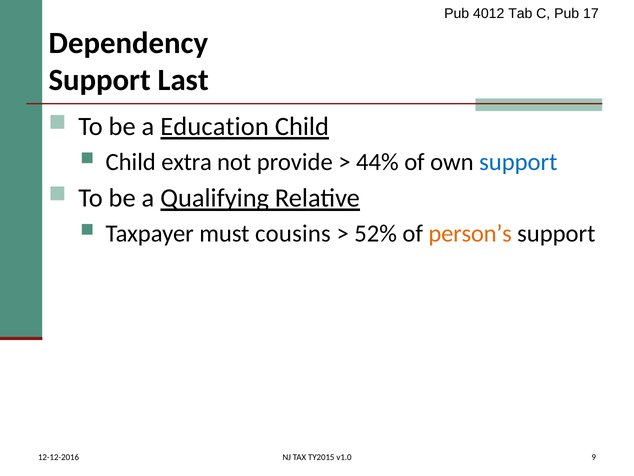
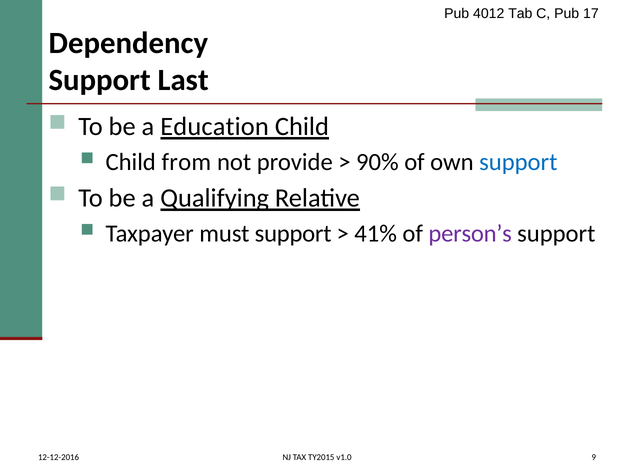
extra: extra -> from
44%: 44% -> 90%
must cousins: cousins -> support
52%: 52% -> 41%
person’s colour: orange -> purple
